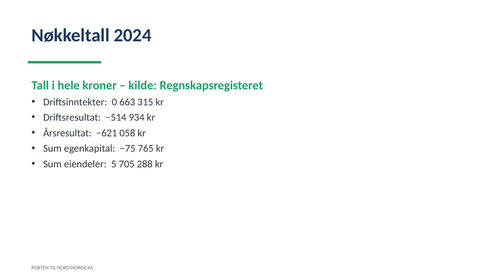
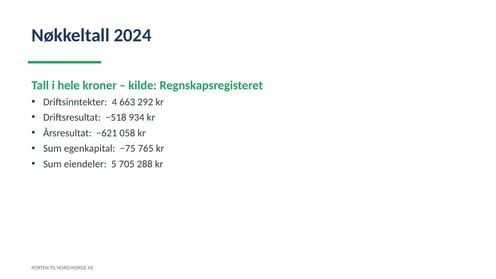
0: 0 -> 4
315: 315 -> 292
−514: −514 -> −518
